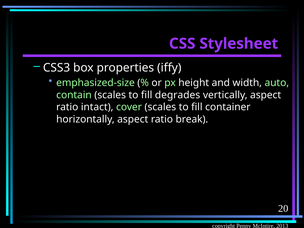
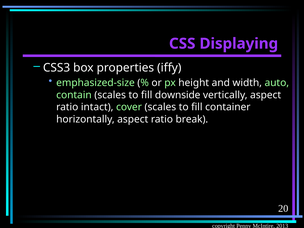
Stylesheet: Stylesheet -> Displaying
degrades: degrades -> downside
